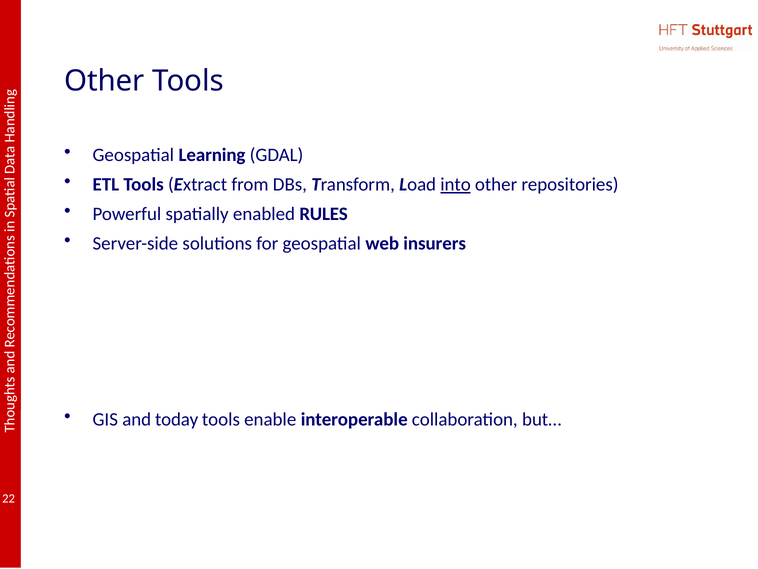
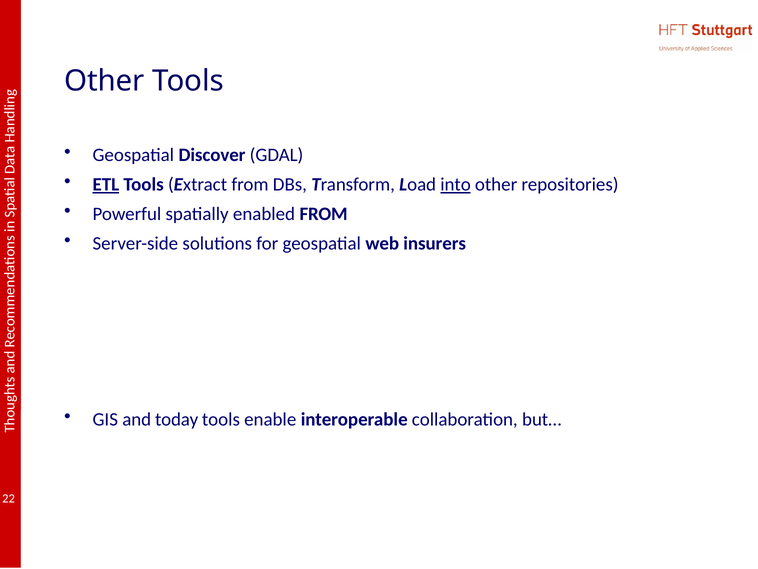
Learning: Learning -> Discover
ETL underline: none -> present
enabled RULES: RULES -> FROM
